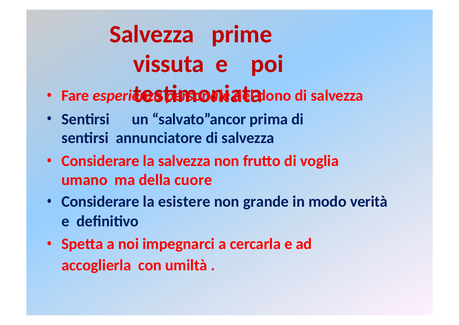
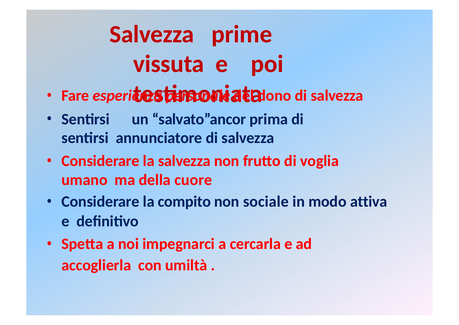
esistere: esistere -> compito
grande: grande -> sociale
verità: verità -> attiva
